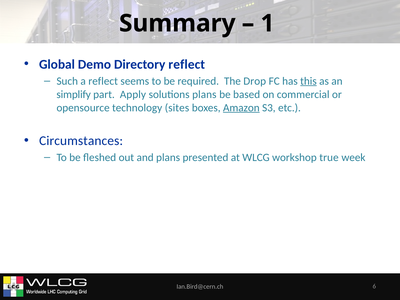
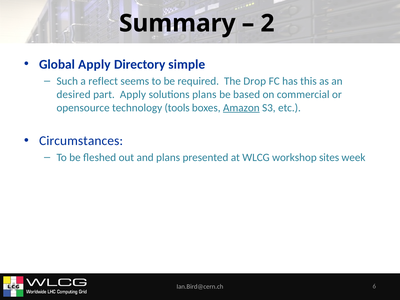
1: 1 -> 2
Global Demo: Demo -> Apply
Directory reflect: reflect -> simple
this underline: present -> none
simplify: simplify -> desired
sites: sites -> tools
true: true -> sites
